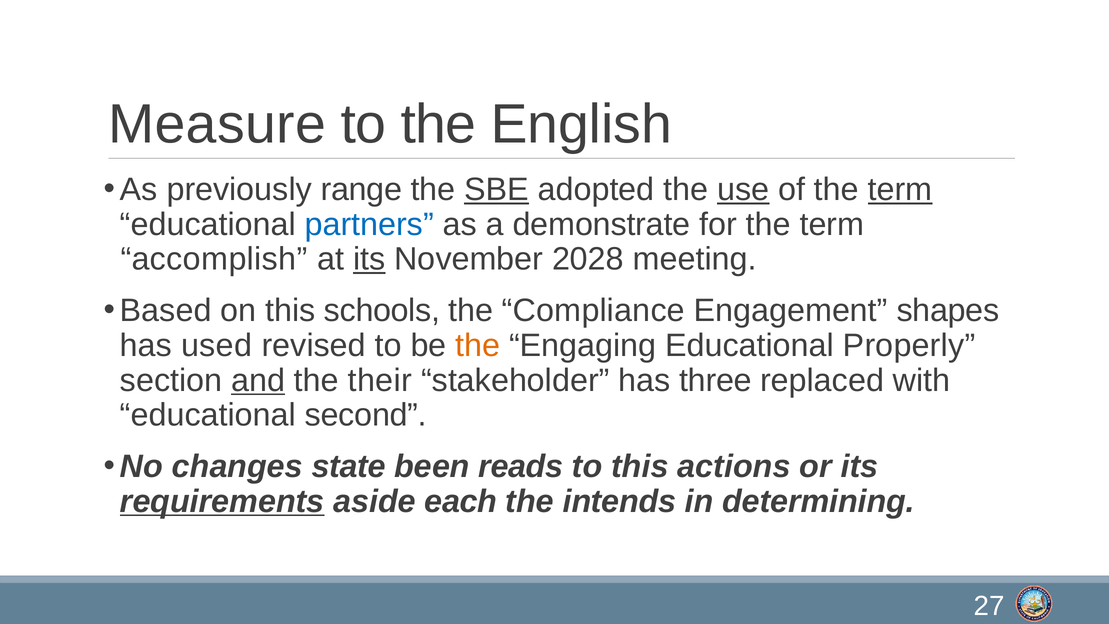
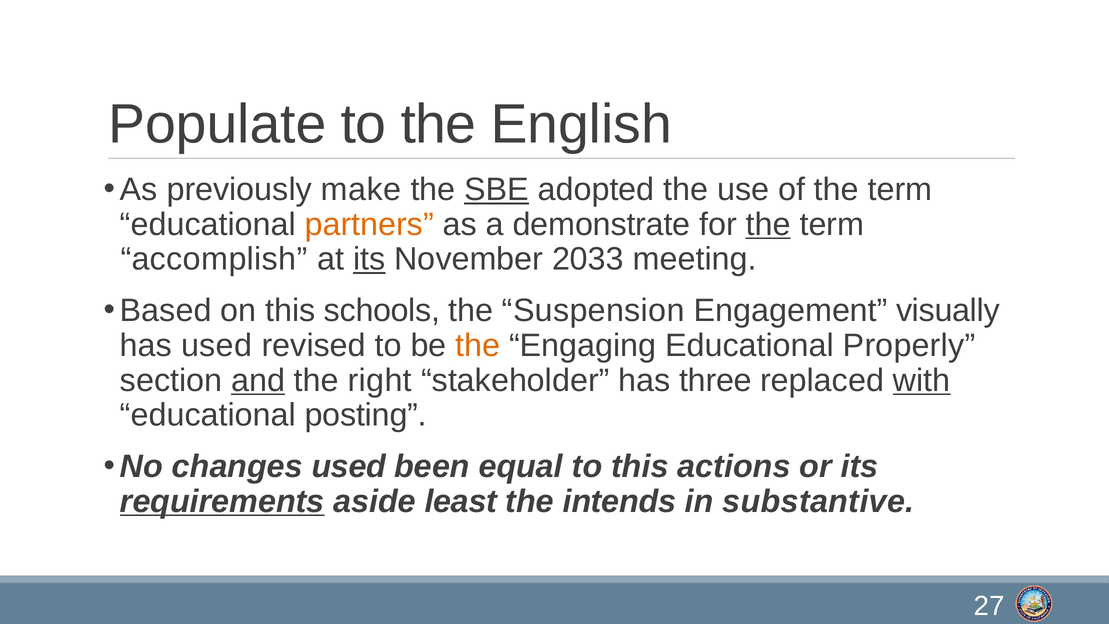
Measure: Measure -> Populate
range: range -> make
use underline: present -> none
term at (900, 189) underline: present -> none
partners colour: blue -> orange
the at (768, 224) underline: none -> present
2028: 2028 -> 2033
Compliance: Compliance -> Suspension
shapes: shapes -> visually
their: their -> right
with underline: none -> present
second: second -> posting
changes state: state -> used
reads: reads -> equal
each: each -> least
determining: determining -> substantive
